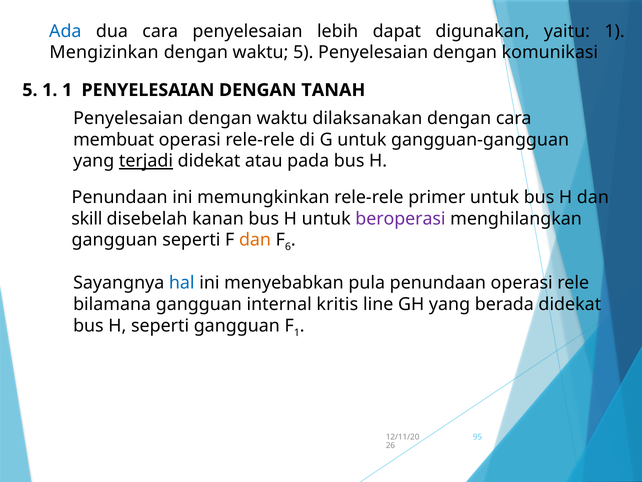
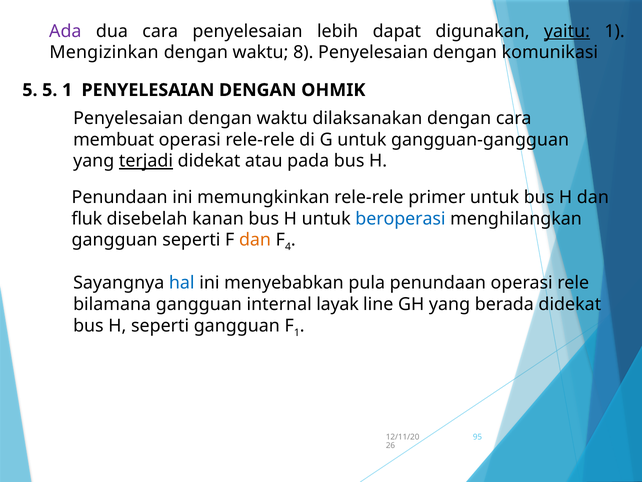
Ada colour: blue -> purple
yaitu underline: none -> present
waktu 5: 5 -> 8
5 1: 1 -> 5
TANAH: TANAH -> OHMIK
skill: skill -> fluk
beroperasi colour: purple -> blue
6: 6 -> 4
kritis: kritis -> layak
